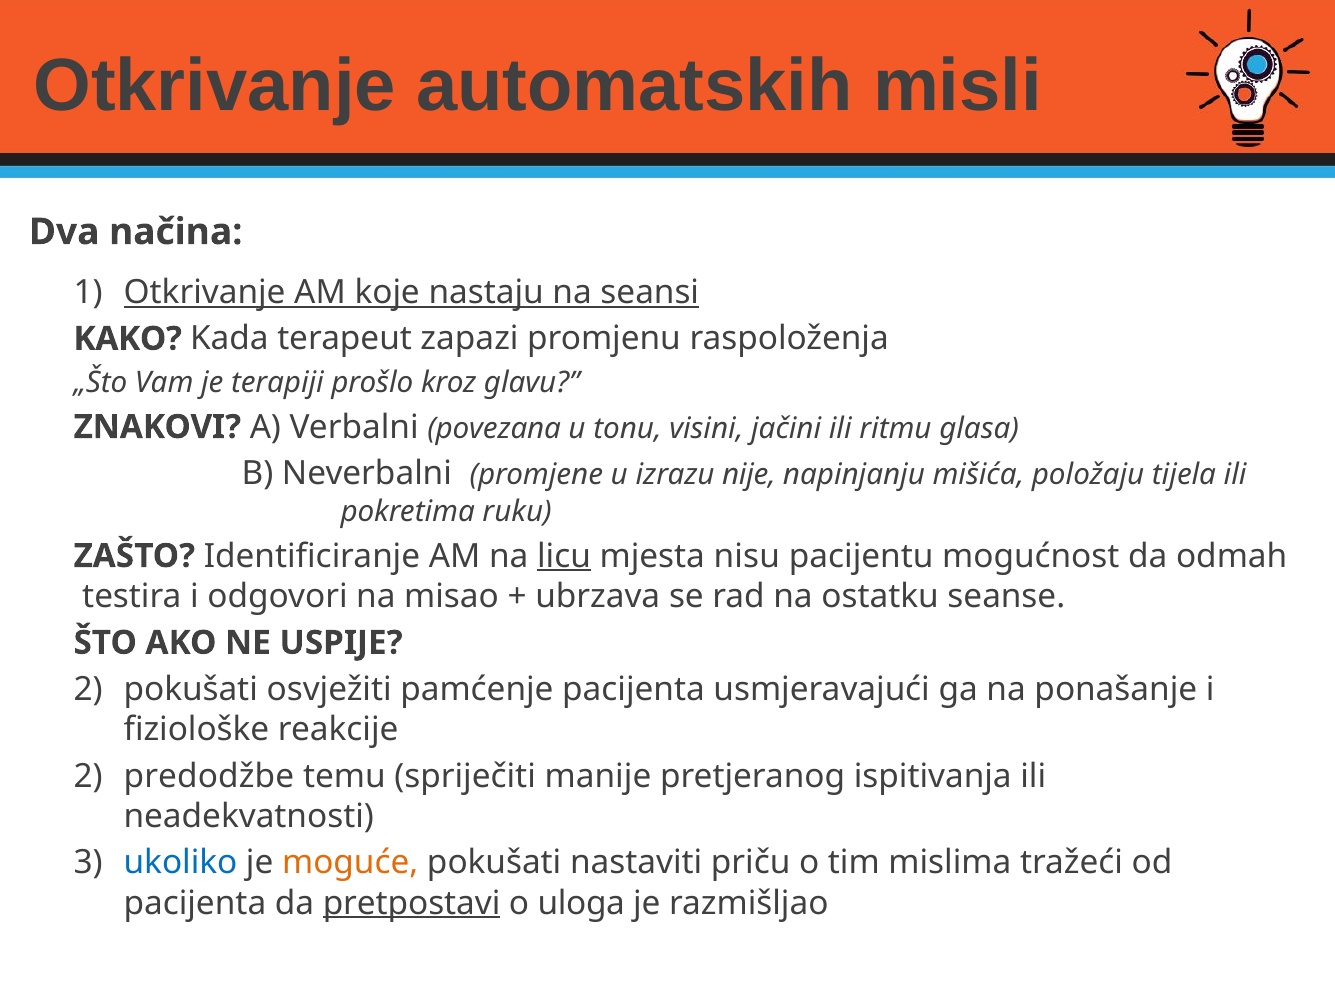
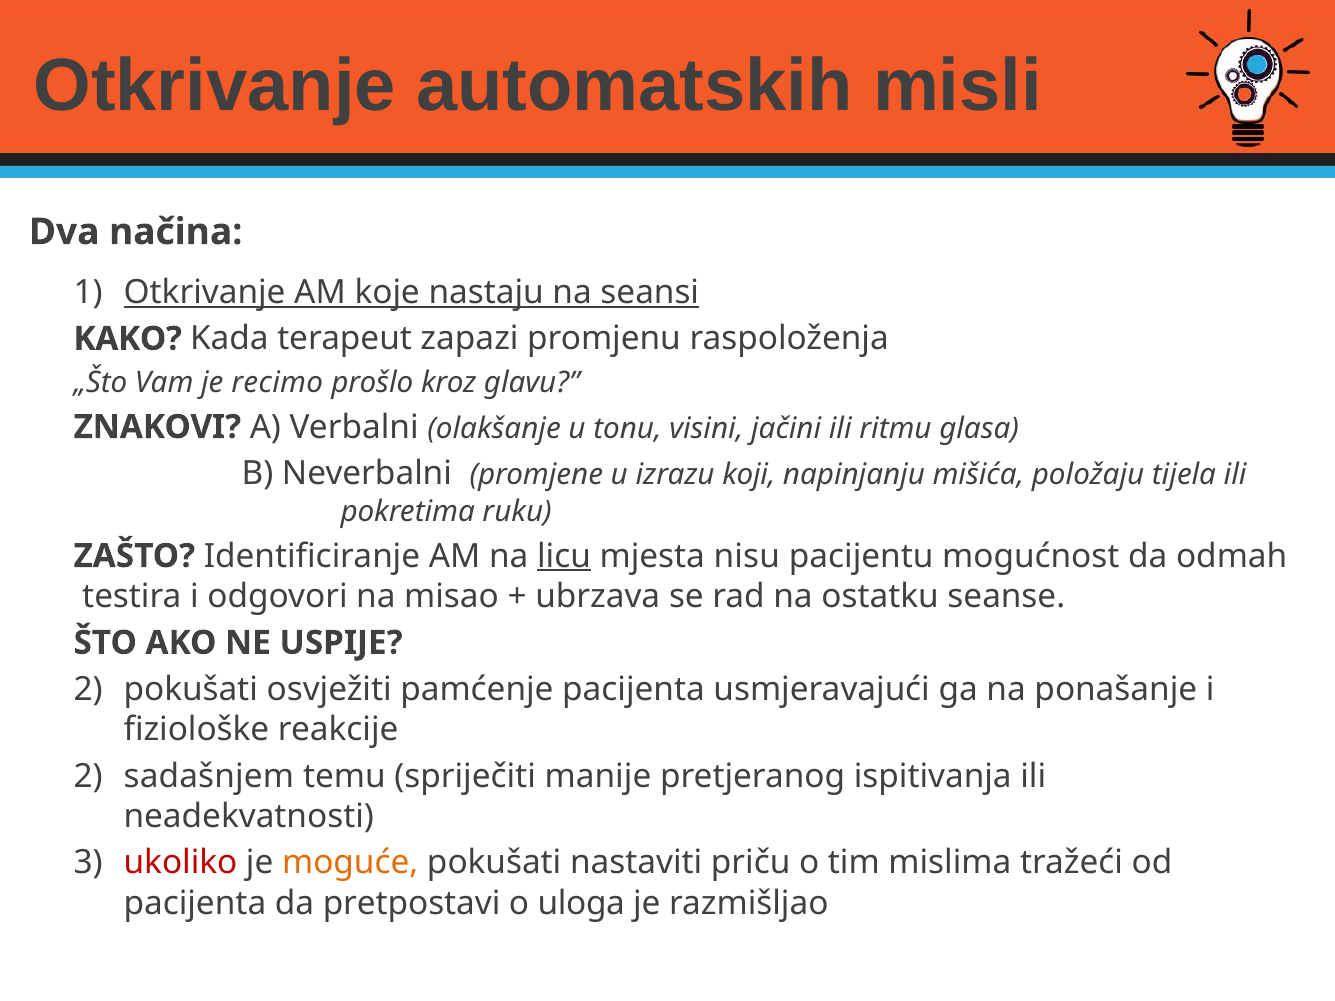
terapiji: terapiji -> recimo
povezana: povezana -> olakšanje
nije: nije -> koji
predodžbe: predodžbe -> sadašnjem
ukoliko colour: blue -> red
pretpostavi underline: present -> none
